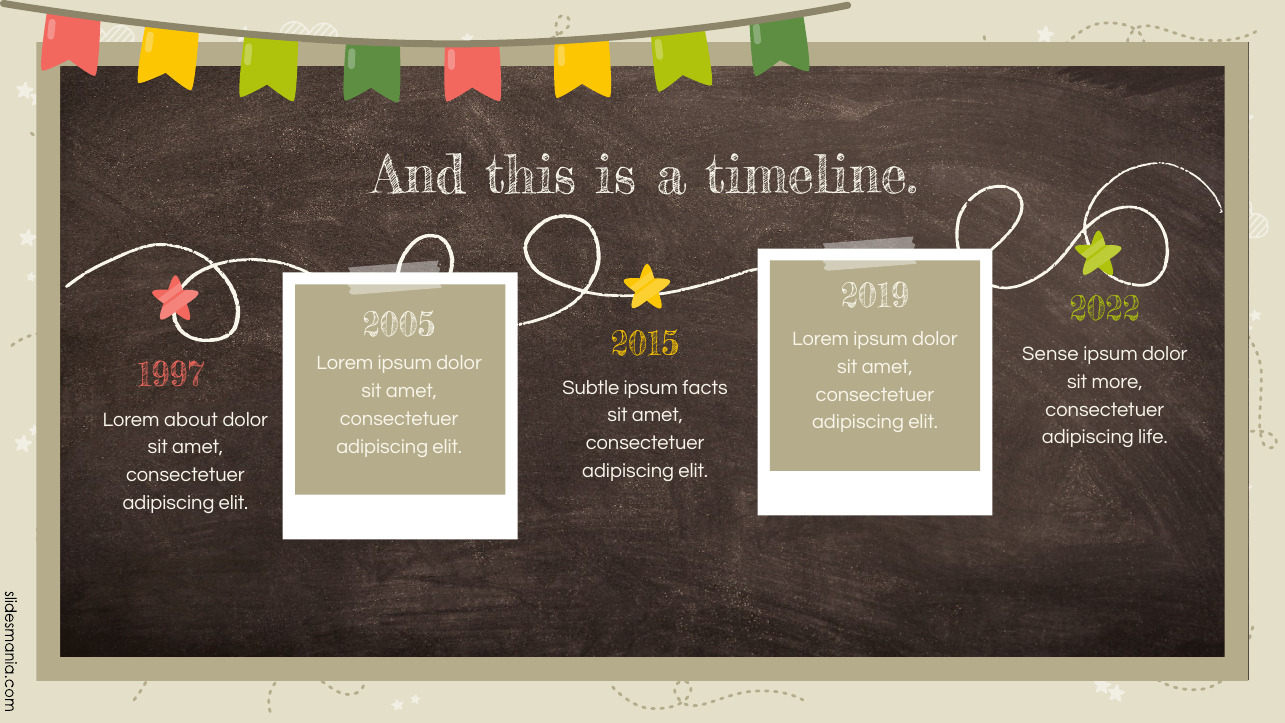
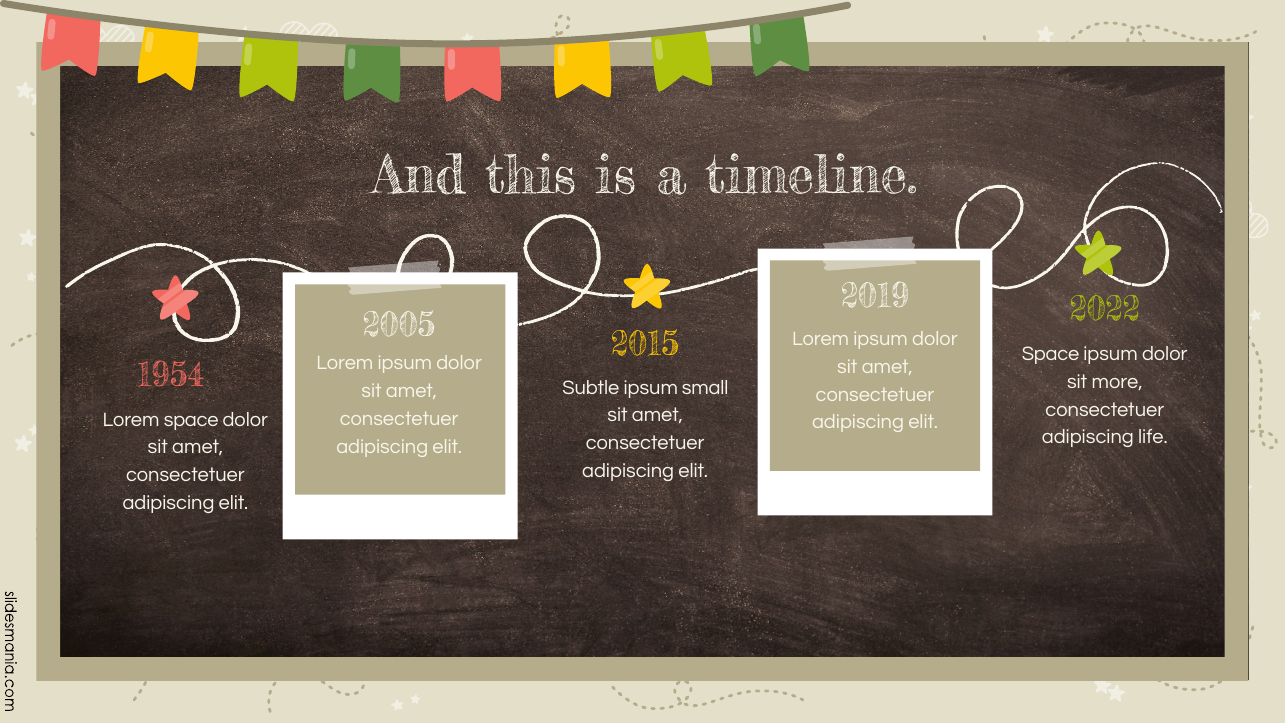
Sense at (1050, 354): Sense -> Space
1997: 1997 -> 1954
facts: facts -> small
Lorem about: about -> space
